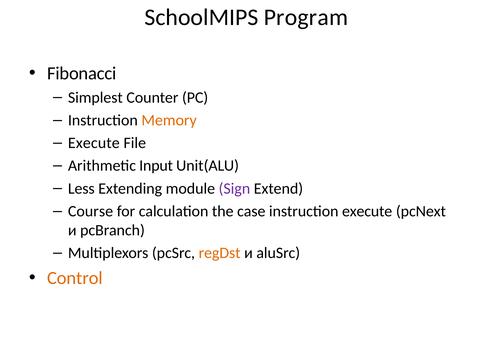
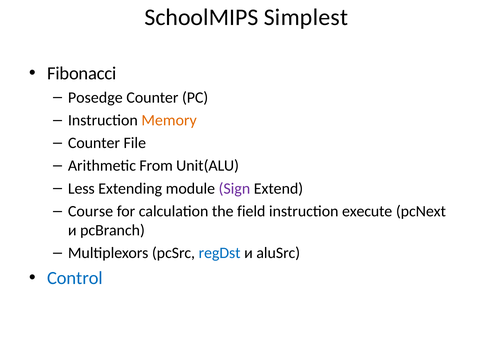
Program: Program -> Simplest
Simplest: Simplest -> Posedge
Execute at (94, 143): Execute -> Counter
Input: Input -> From
case: case -> field
regDst colour: orange -> blue
Control colour: orange -> blue
